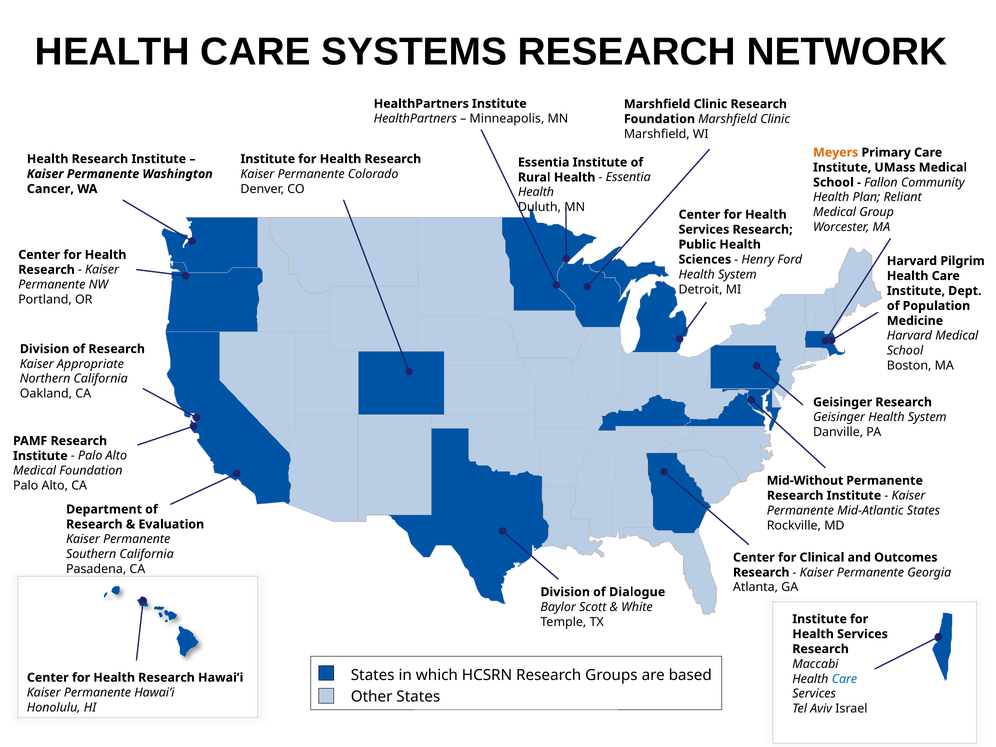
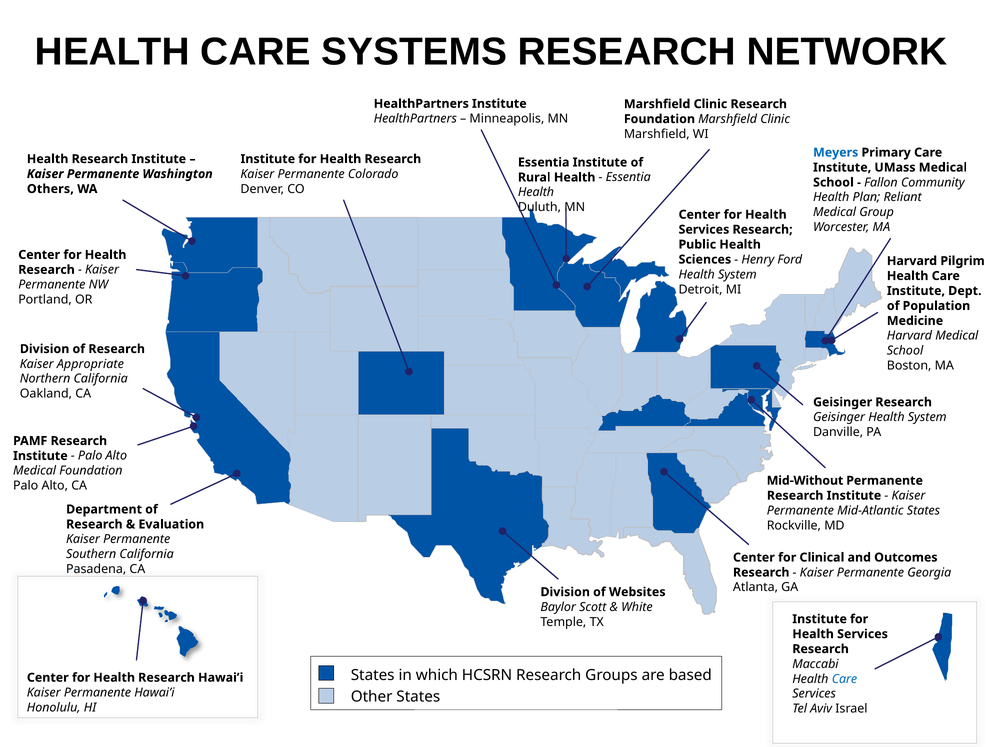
Meyers colour: orange -> blue
Cancer: Cancer -> Others
Dialogue: Dialogue -> Websites
